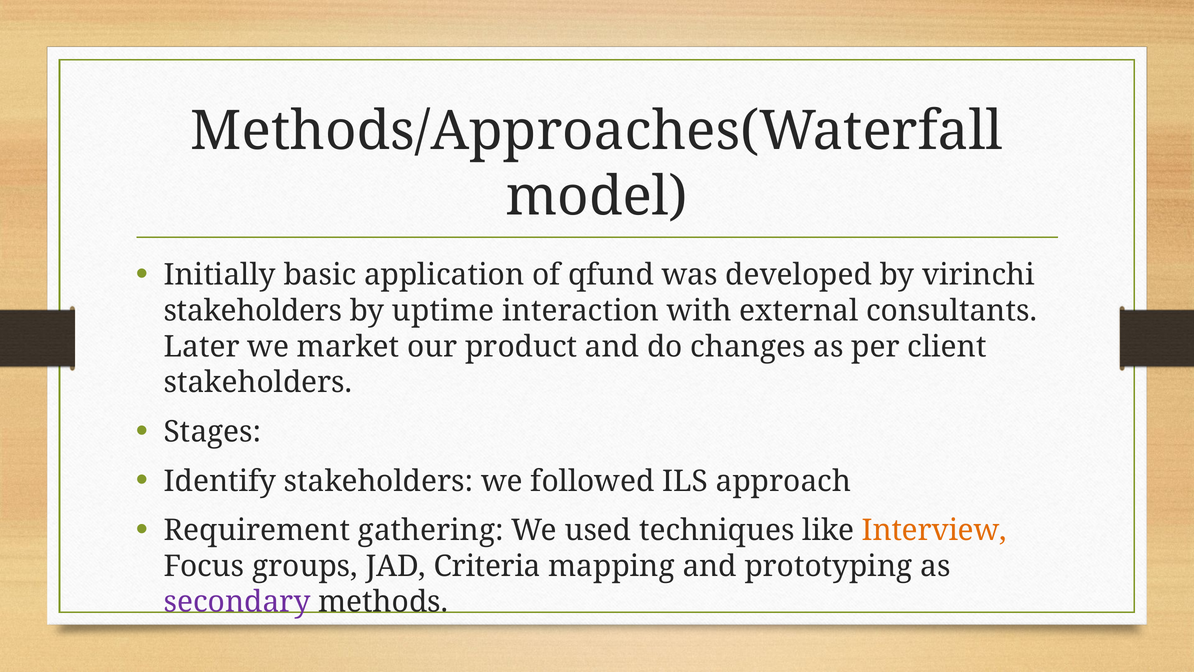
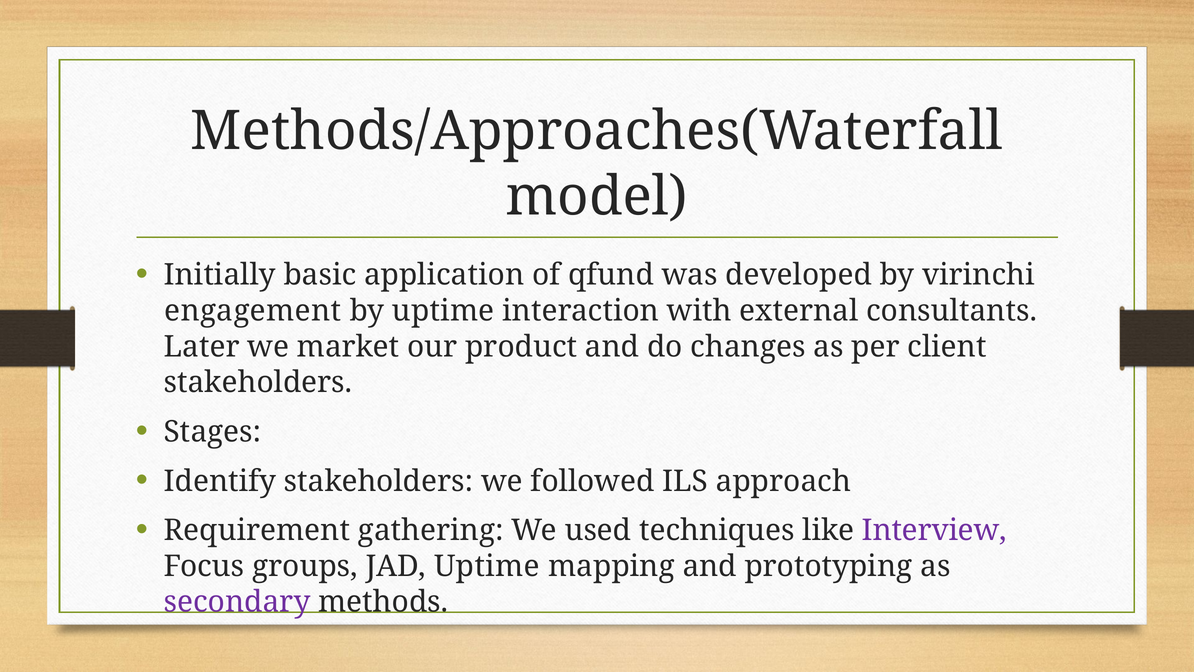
stakeholders at (253, 311): stakeholders -> engagement
Interview colour: orange -> purple
JAD Criteria: Criteria -> Uptime
